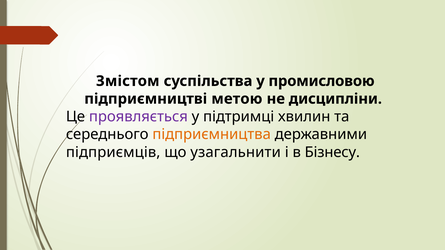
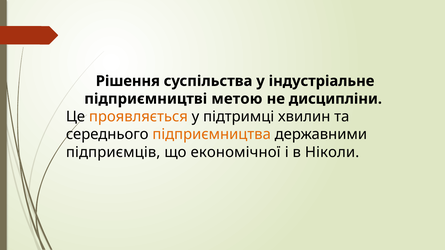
Змістом: Змістом -> Рішення
промисловою: промисловою -> індустріальне
проявляється colour: purple -> orange
узагальнити: узагальнити -> економічної
Бізнесу: Бізнесу -> Ніколи
